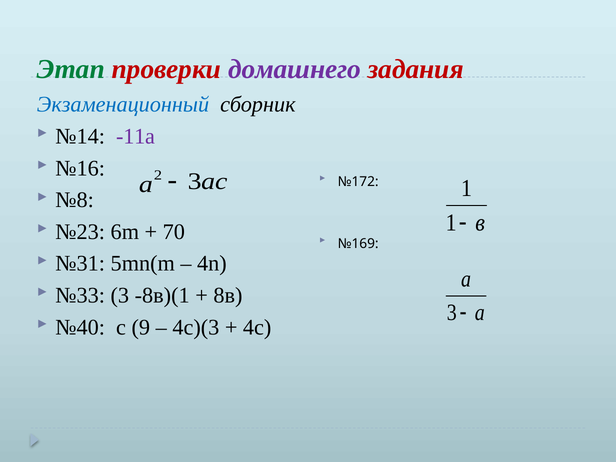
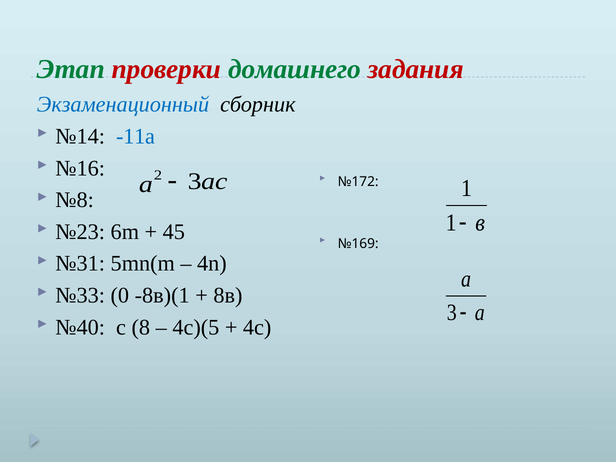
домашнего colour: purple -> green
-11а colour: purple -> blue
70: 70 -> 45
№33 3: 3 -> 0
9: 9 -> 8
4с)(3: 4с)(3 -> 4с)(5
